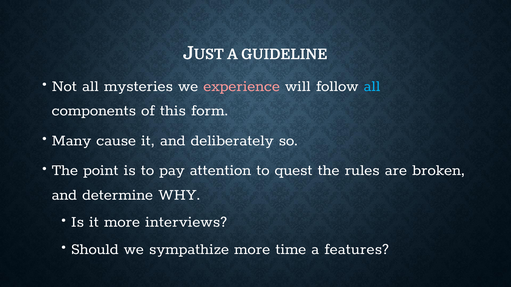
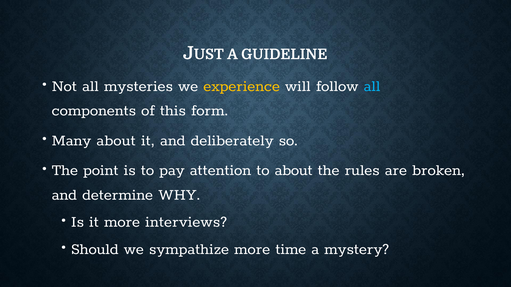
experience colour: pink -> yellow
Many cause: cause -> about
to quest: quest -> about
features: features -> mystery
